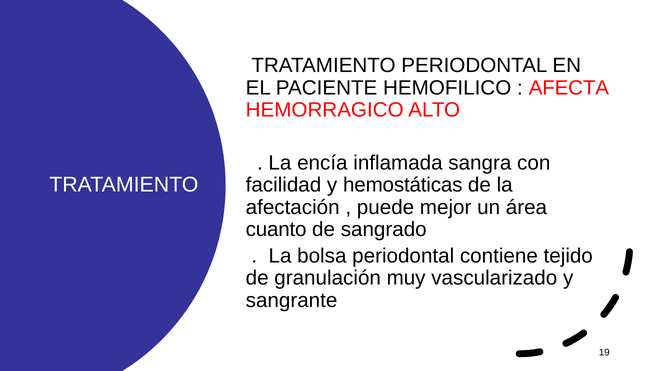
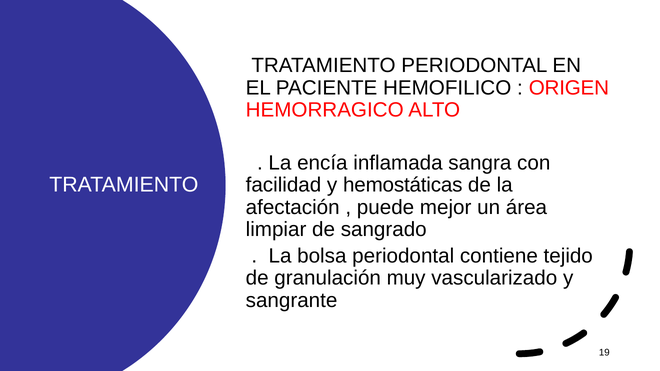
AFECTA: AFECTA -> ORIGEN
cuanto: cuanto -> limpiar
